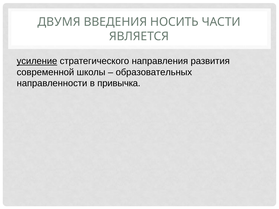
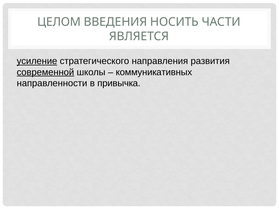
ДВУМЯ: ДВУМЯ -> ЦЕЛОМ
современной underline: none -> present
образовательных: образовательных -> коммуникативных
